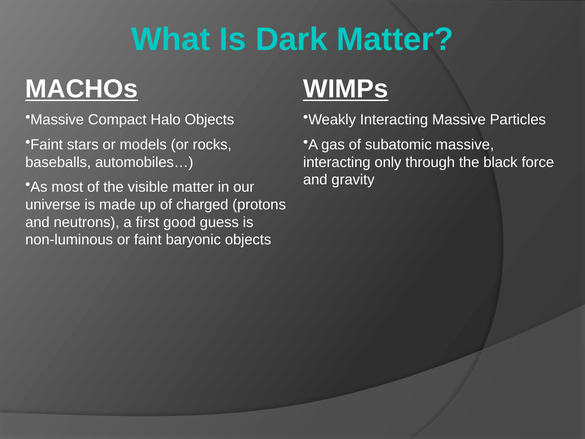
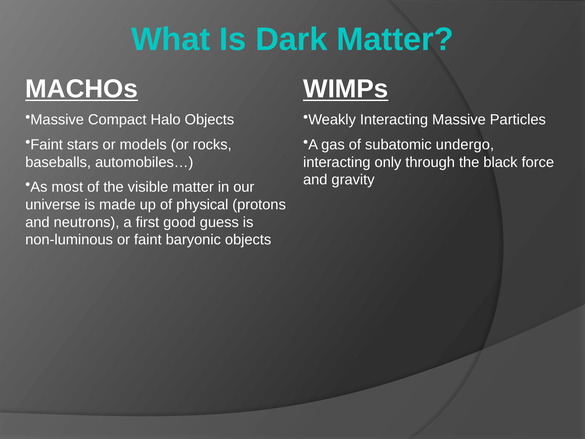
subatomic massive: massive -> undergo
charged: charged -> physical
